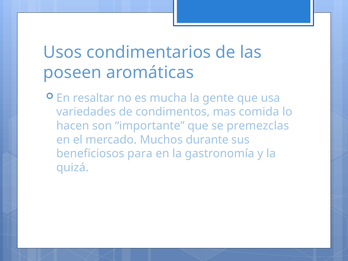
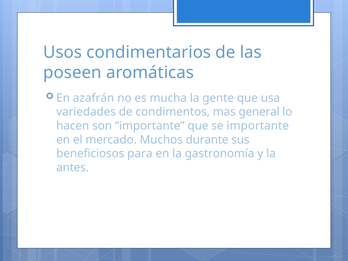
resaltar: resaltar -> azafrán
comida: comida -> general
se premezclas: premezclas -> importante
quizá: quizá -> antes
